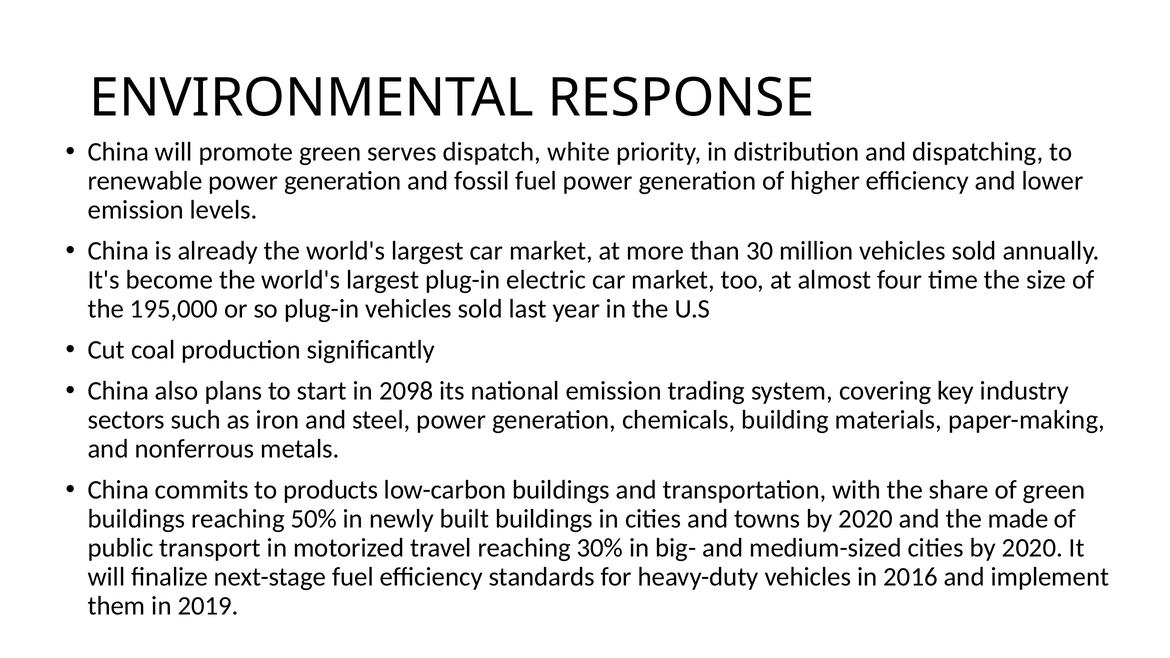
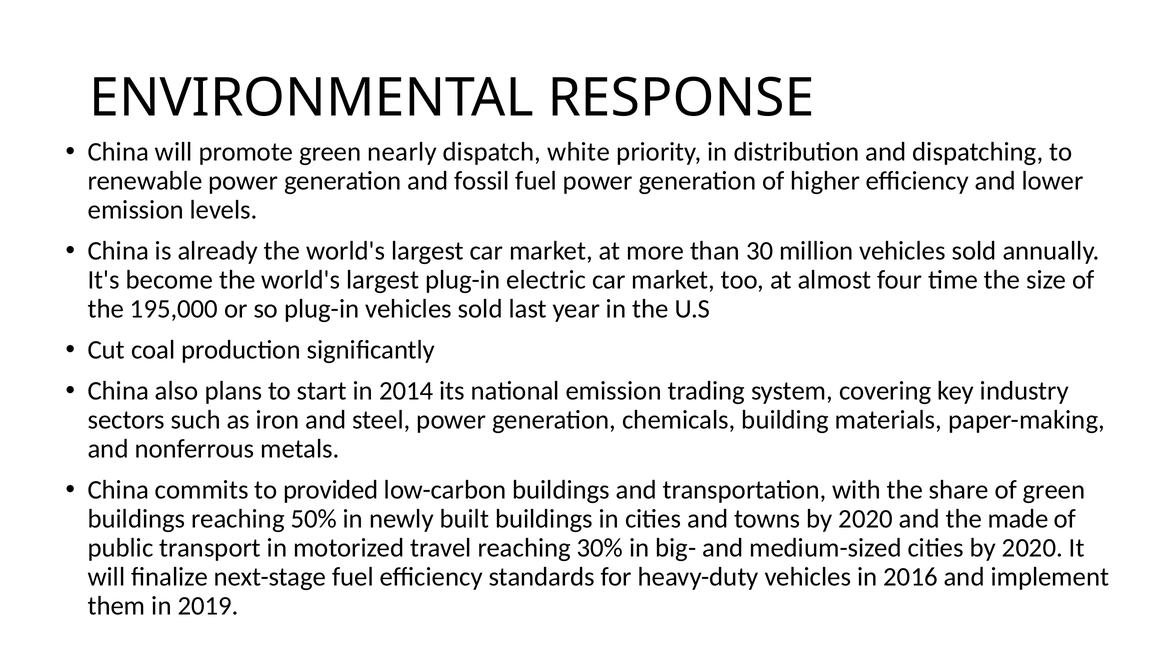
serves: serves -> nearly
2098: 2098 -> 2014
products: products -> provided
